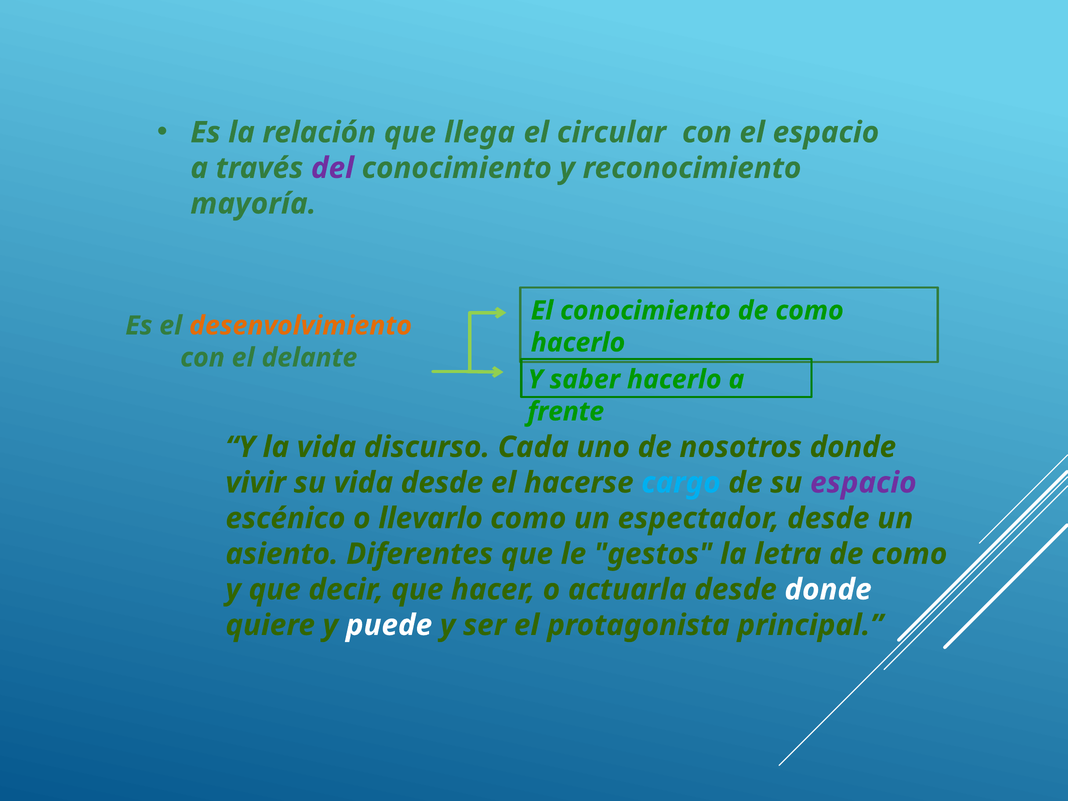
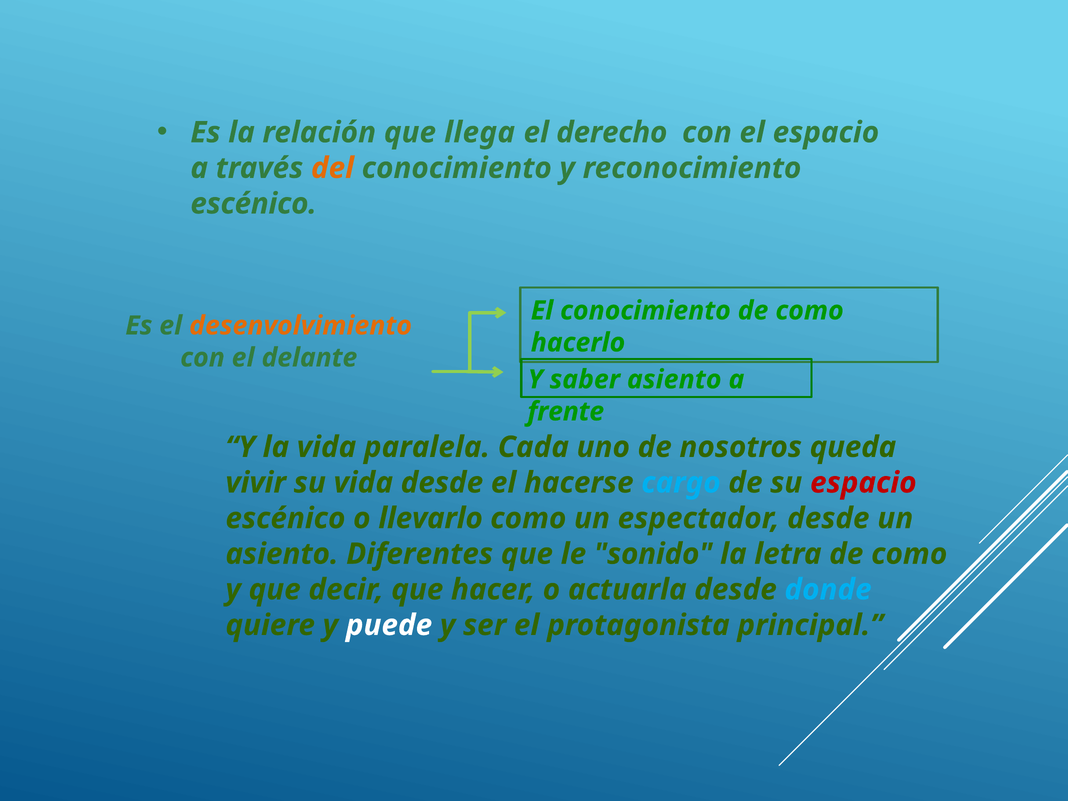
circular: circular -> derecho
del colour: purple -> orange
mayoría at (253, 204): mayoría -> escénico
saber hacerlo: hacerlo -> asiento
discurso: discurso -> paralela
nosotros donde: donde -> queda
espacio at (863, 483) colour: purple -> red
gestos: gestos -> sonido
donde at (828, 590) colour: white -> light blue
